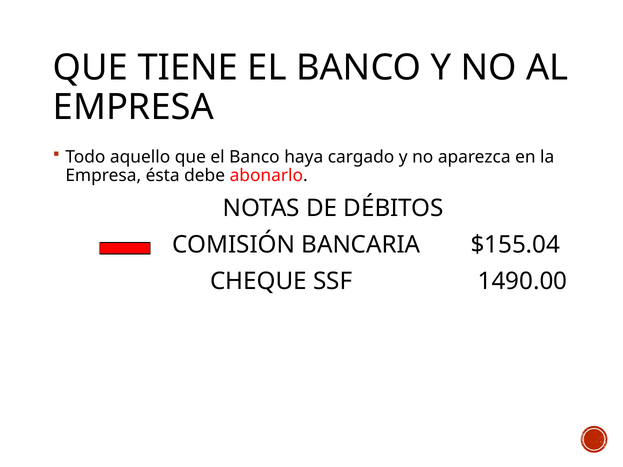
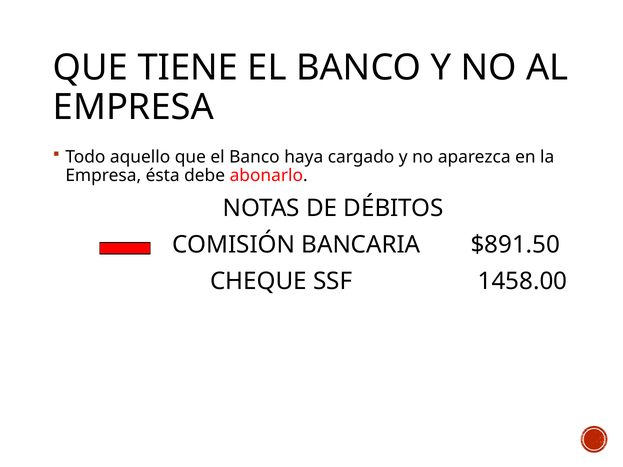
$155.04: $155.04 -> $891.50
1490.00: 1490.00 -> 1458.00
